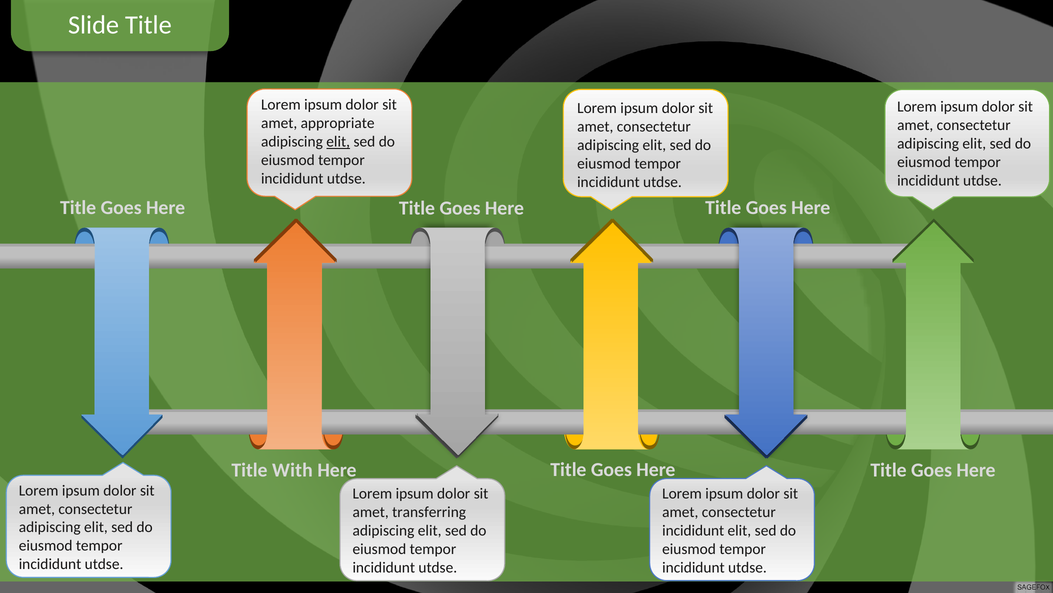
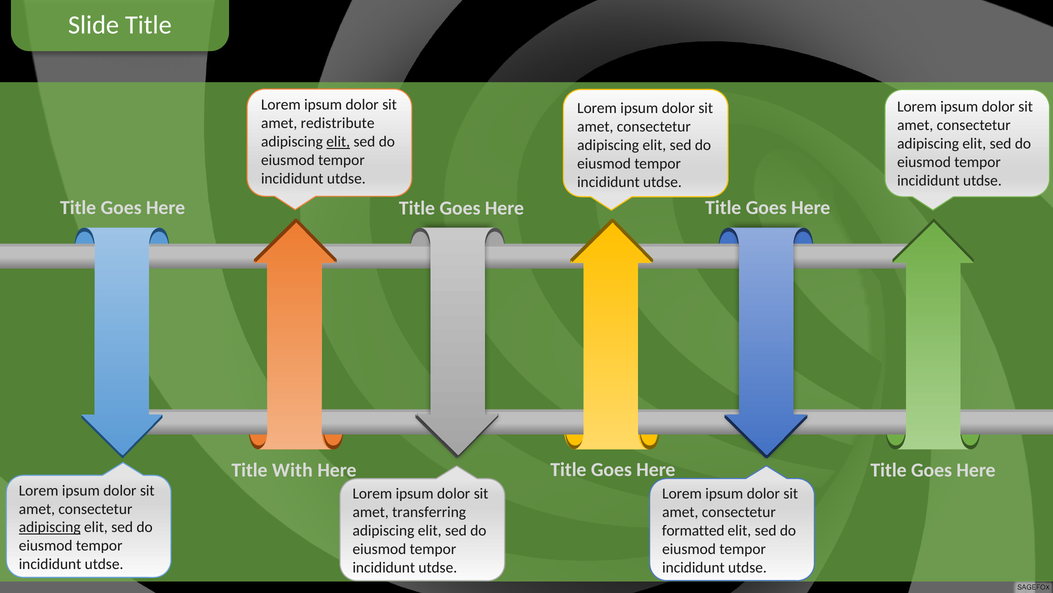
appropriate: appropriate -> redistribute
adipiscing at (50, 527) underline: none -> present
incididunt at (693, 530): incididunt -> formatted
